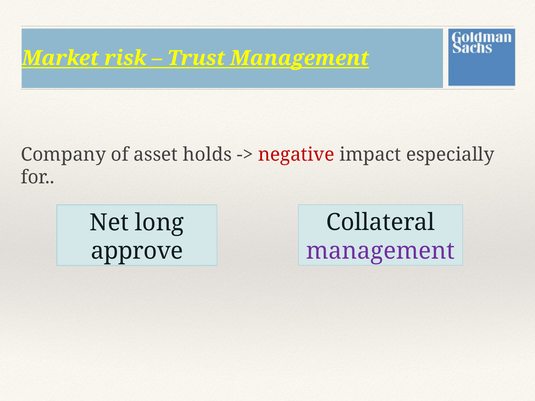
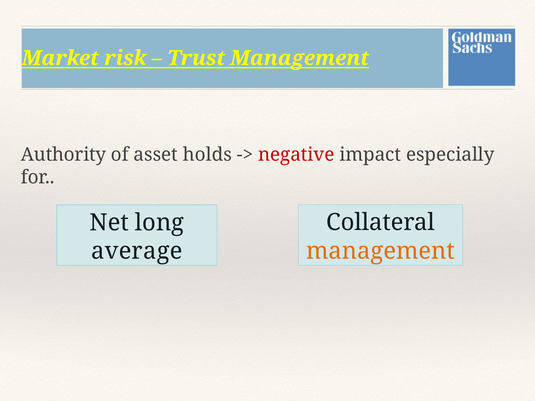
Company: Company -> Authority
management at (381, 251) colour: purple -> orange
approve: approve -> average
